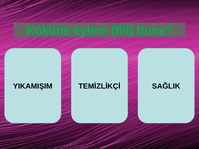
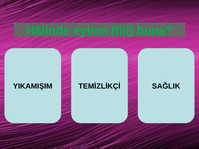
Köküne: Köküne -> Hâlinde
